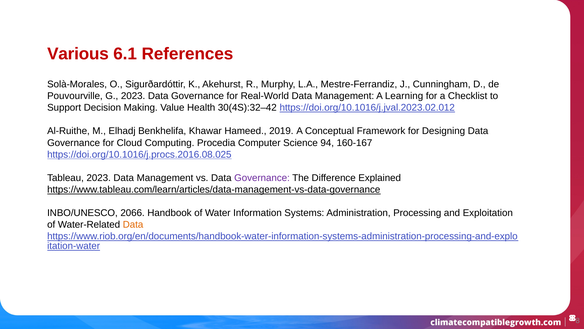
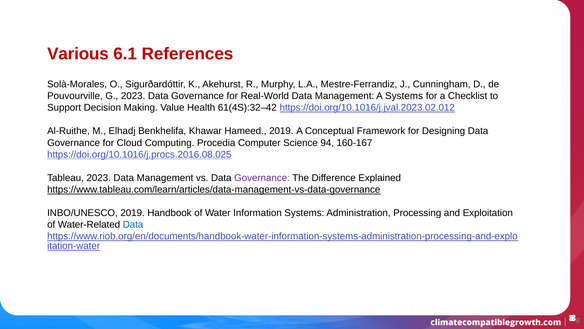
A Learning: Learning -> Systems
30(4S):32–42: 30(4S):32–42 -> 61(4S):32–42
INBO/UNESCO 2066: 2066 -> 2019
Data at (133, 224) colour: orange -> blue
